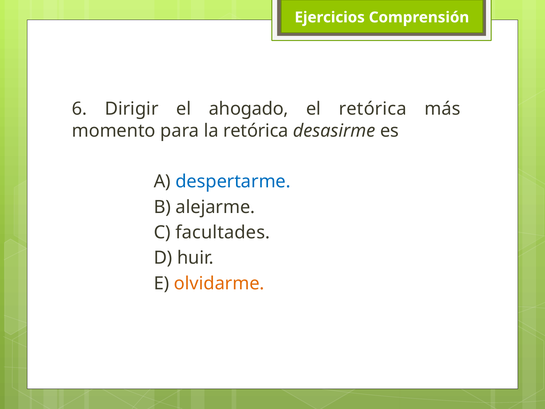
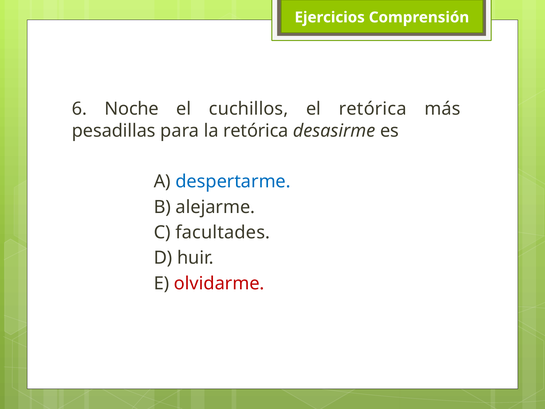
Dirigir: Dirigir -> Noche
ahogado: ahogado -> cuchillos
momento: momento -> pesadillas
olvidarme colour: orange -> red
